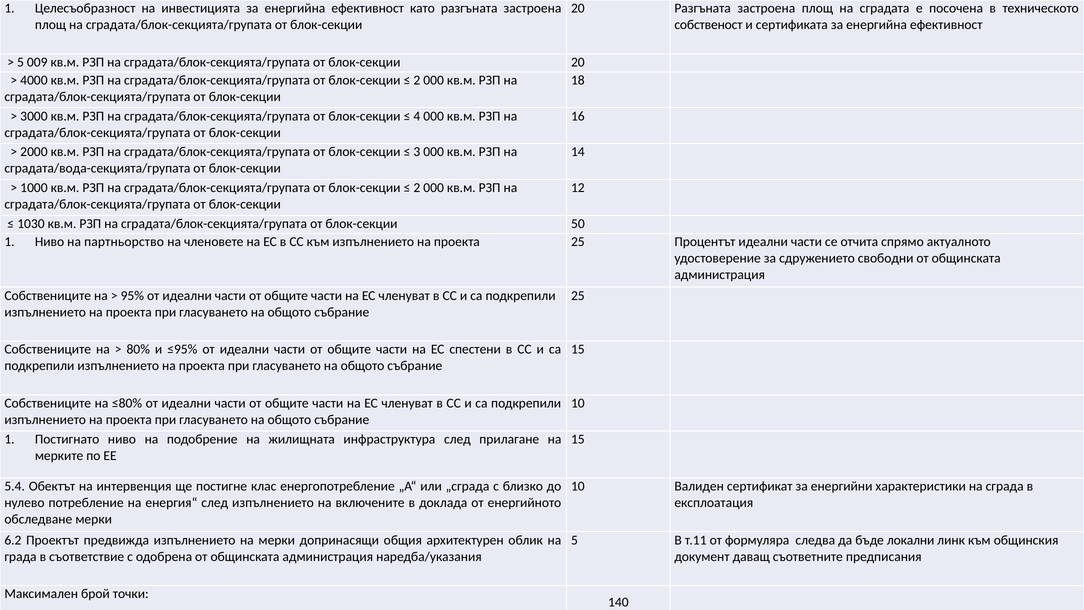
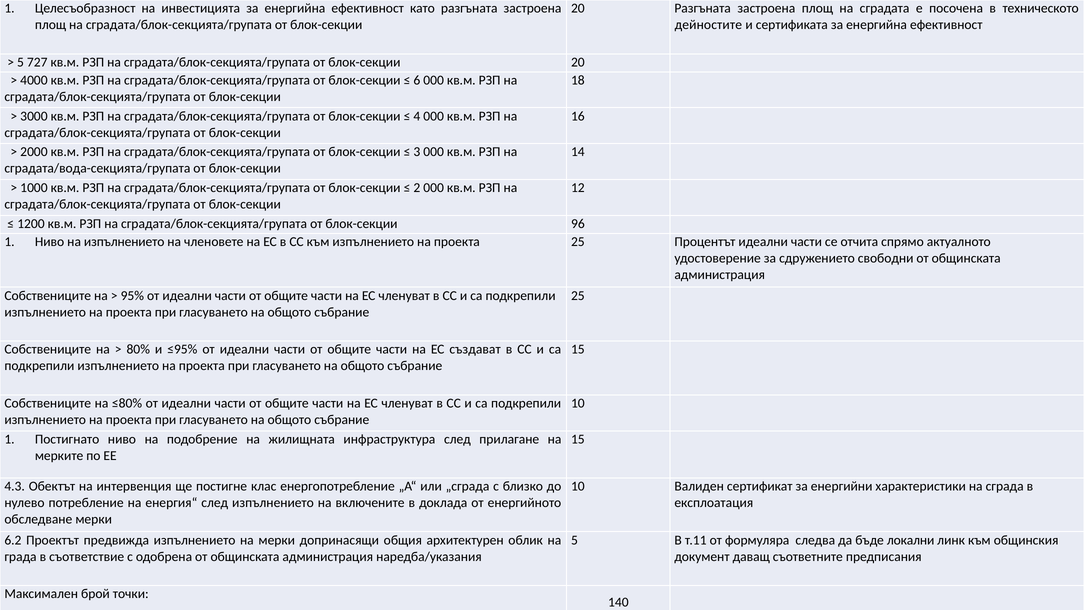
собственост: собственост -> дейностите
009: 009 -> 727
2 at (417, 80): 2 -> 6
1030: 1030 -> 1200
50: 50 -> 96
на партньорство: партньорство -> изпълнението
спестени: спестени -> създават
5.4: 5.4 -> 4.3
